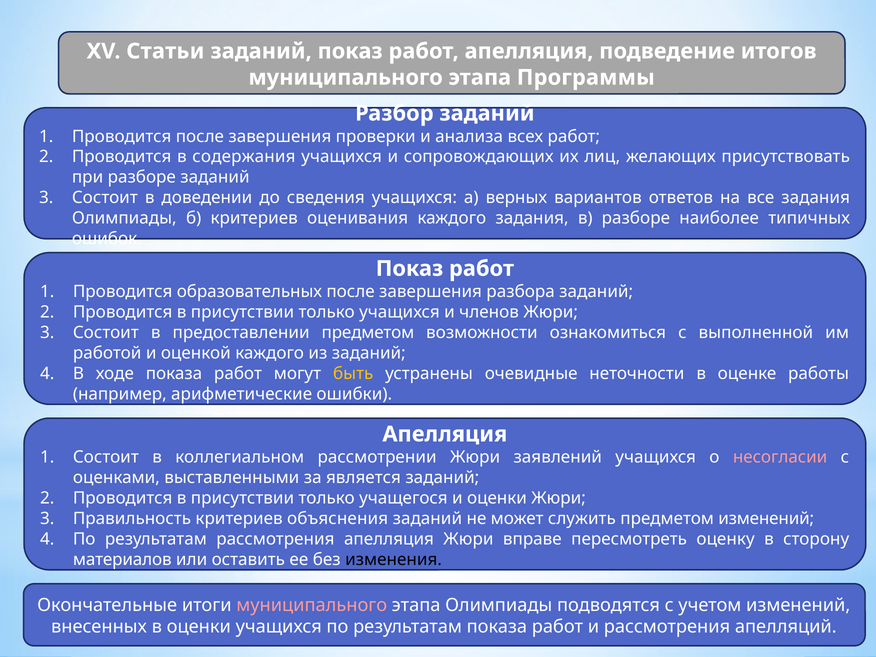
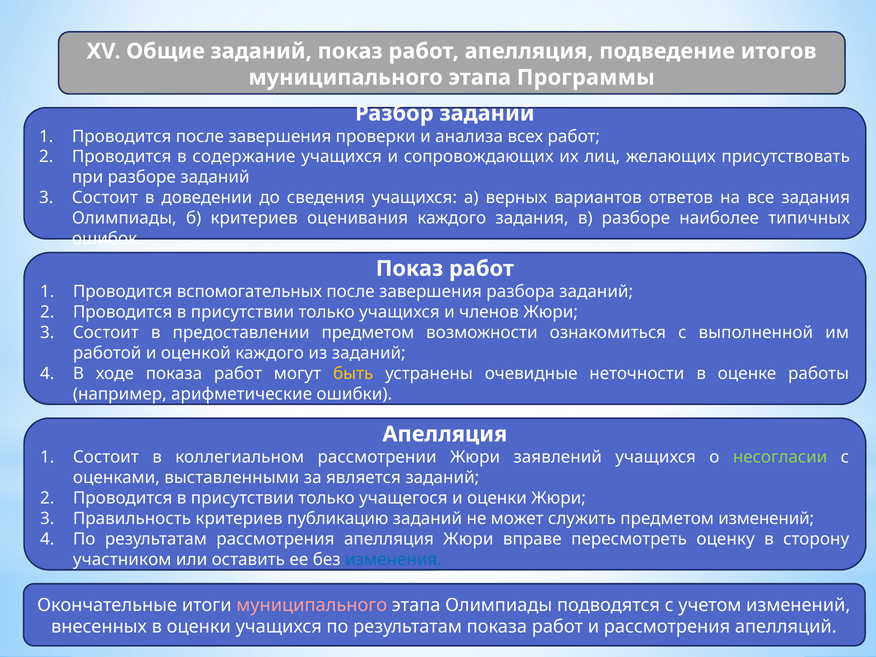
Статьи: Статьи -> Общие
содержания: содержания -> содержание
образовательных: образовательных -> вспомогательных
несогласии colour: pink -> light green
объяснения: объяснения -> публикацию
материалов: материалов -> участником
изменения colour: black -> blue
